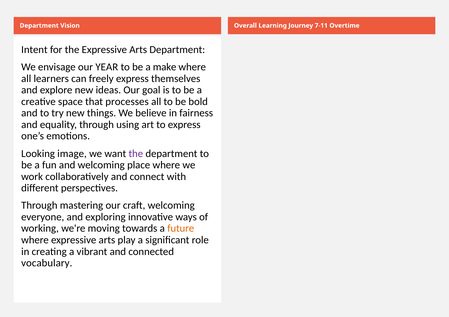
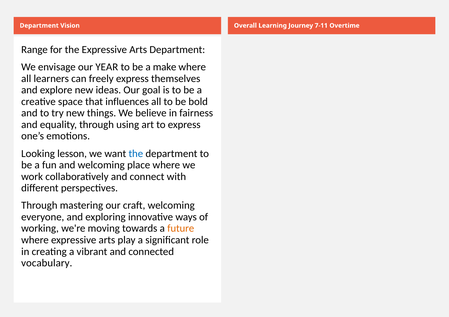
Intent: Intent -> Range
processes: processes -> influences
image: image -> lesson
the at (136, 154) colour: purple -> blue
